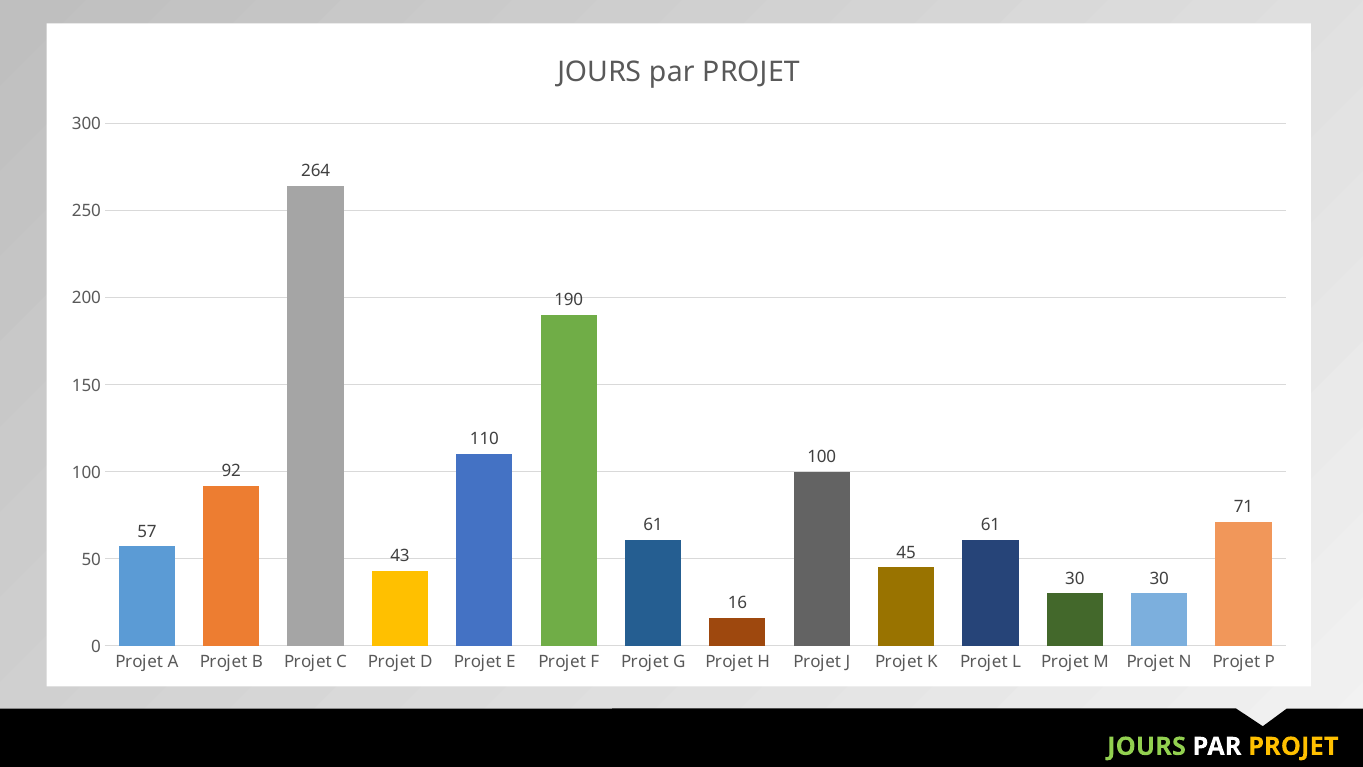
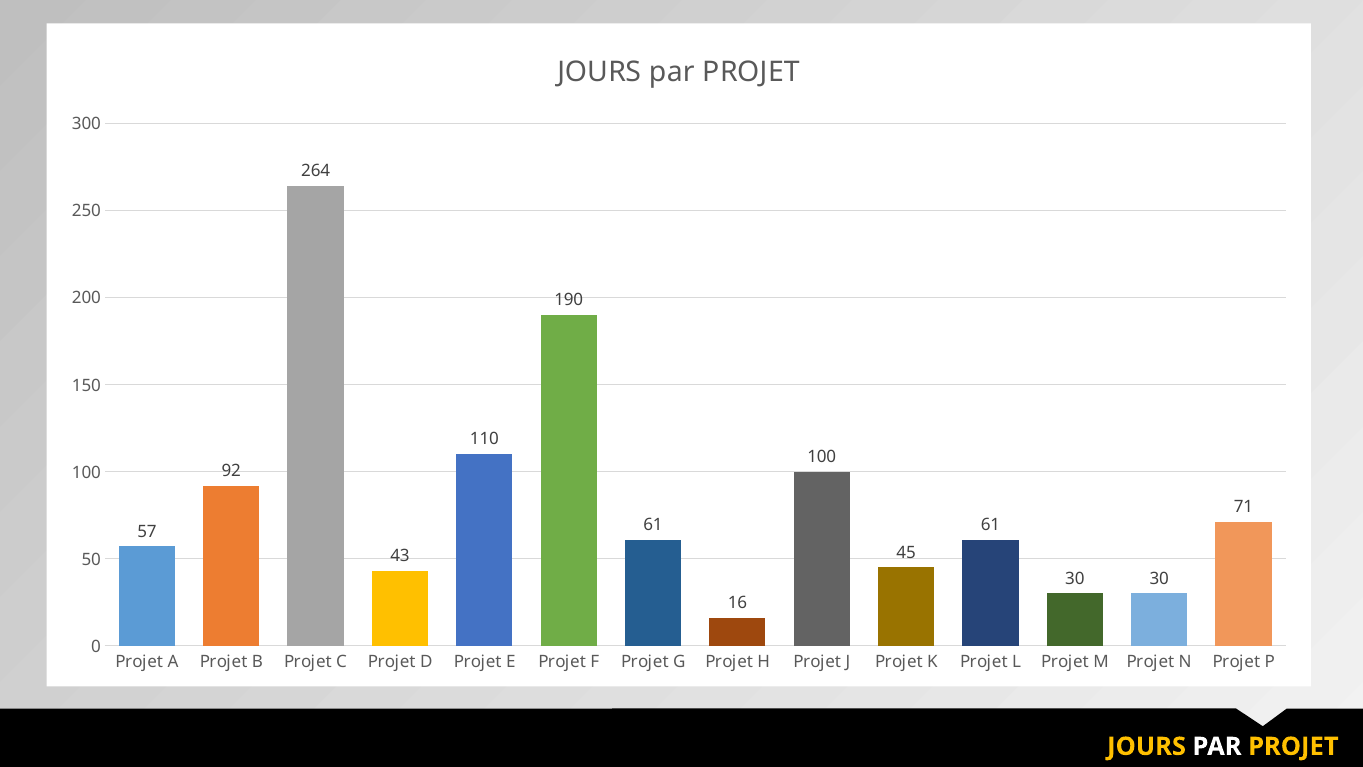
JOURS at (1147, 746) colour: light green -> yellow
